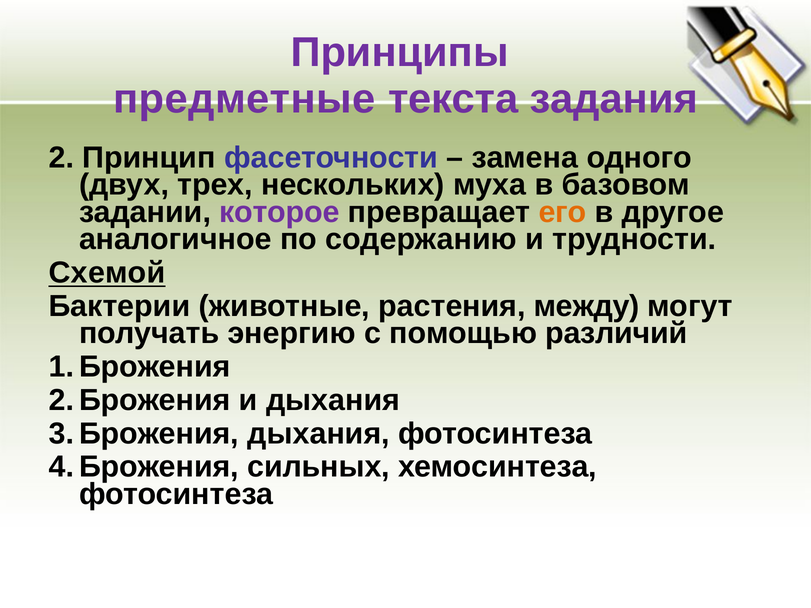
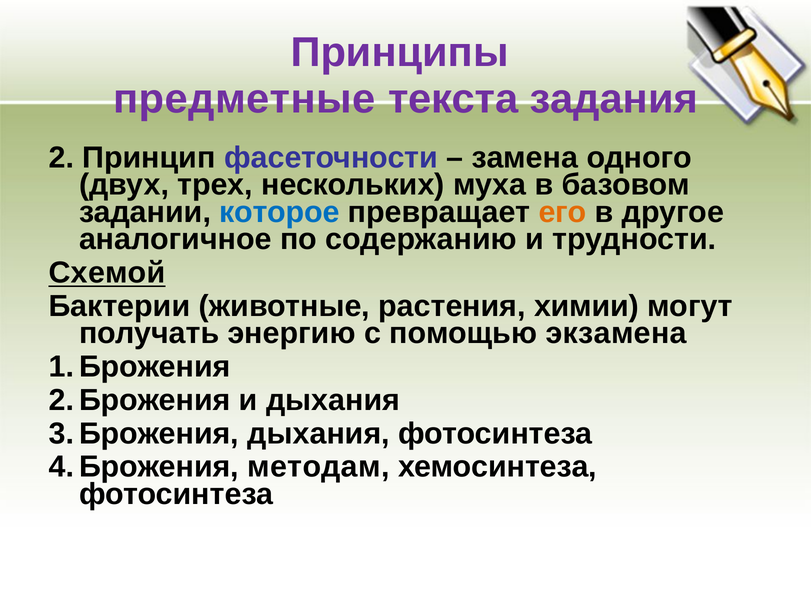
которое colour: purple -> blue
между: между -> химии
различий: различий -> экзамена
сильных: сильных -> методам
